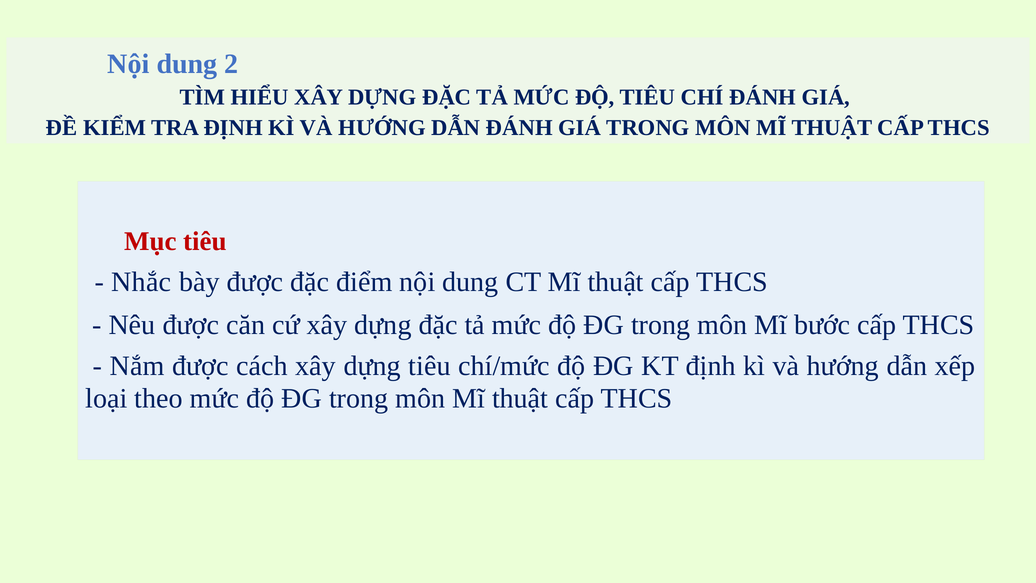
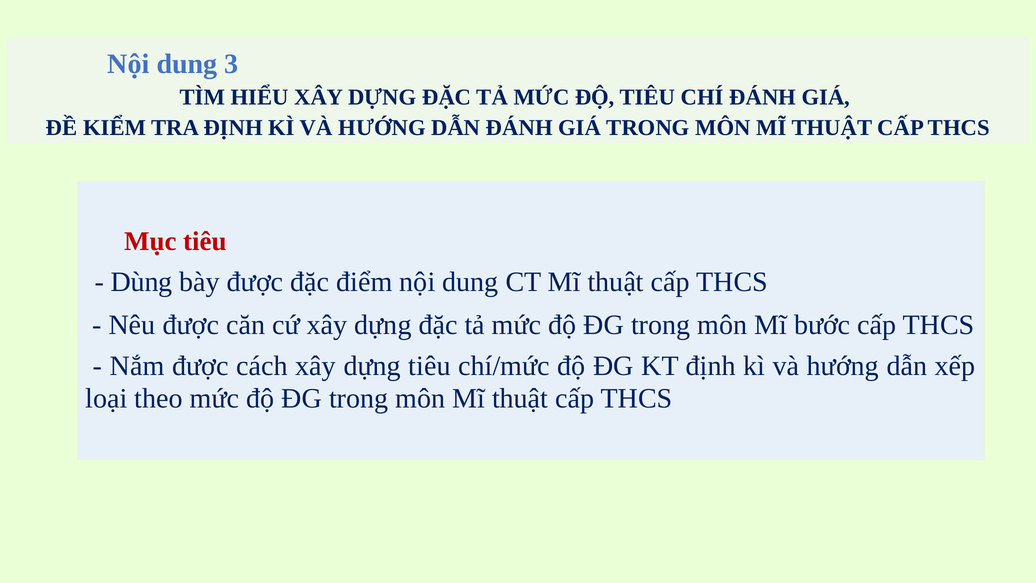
2: 2 -> 3
Nhắc: Nhắc -> Dùng
